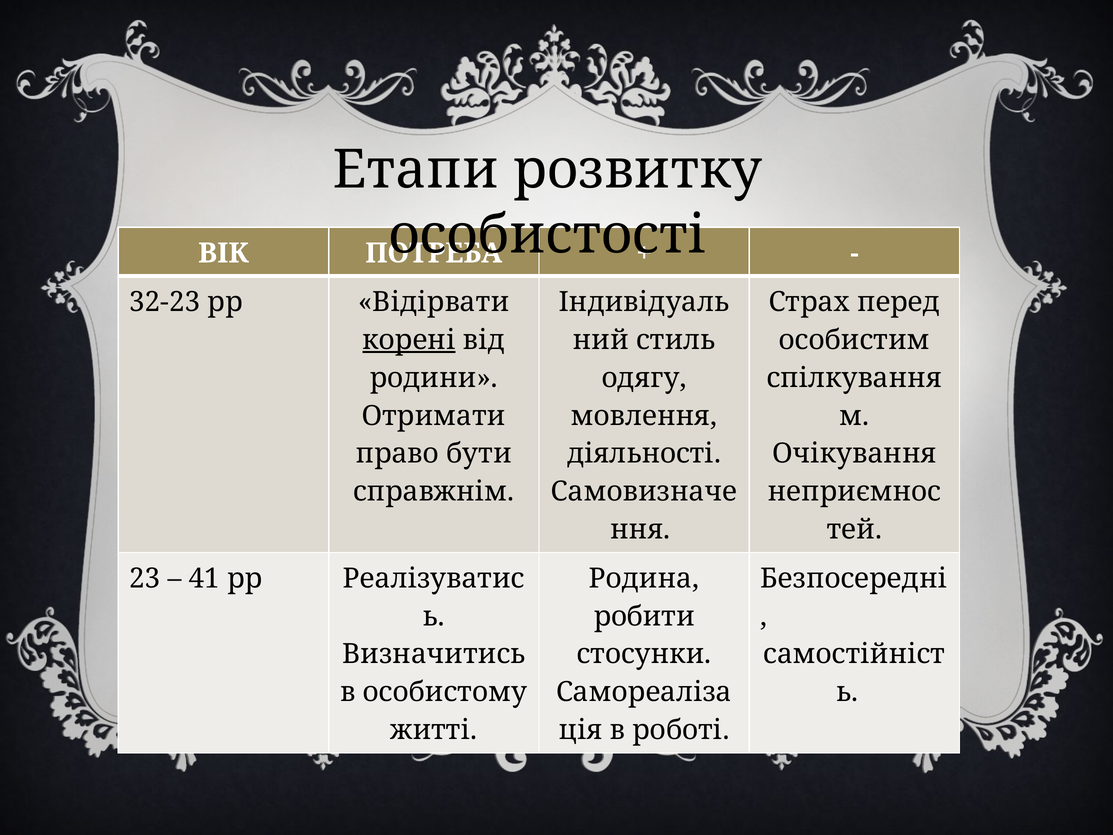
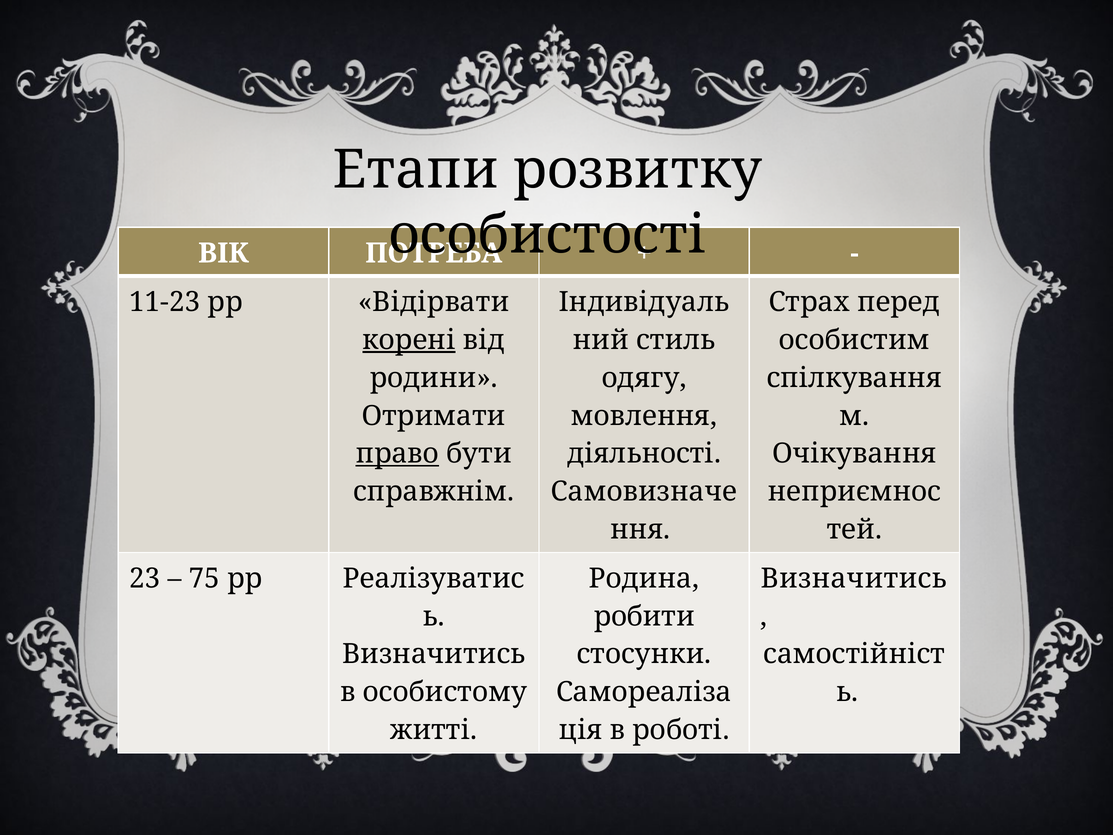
32-23: 32-23 -> 11-23
право underline: none -> present
41: 41 -> 75
Безпосередні at (854, 578): Безпосередні -> Визначитись
